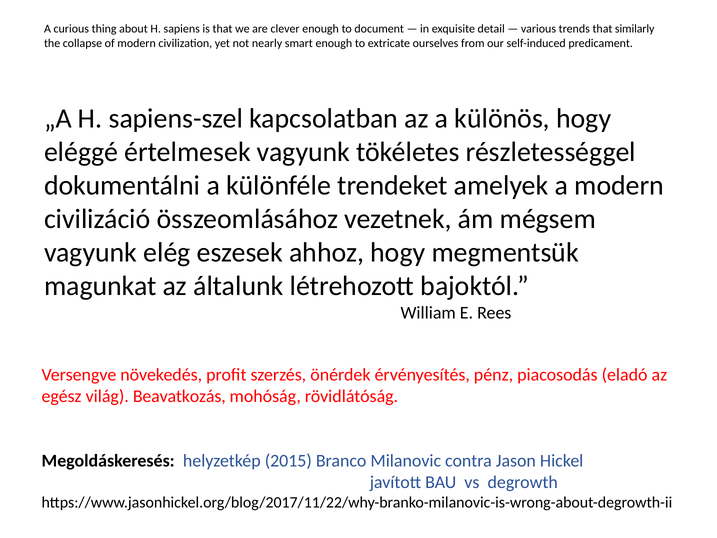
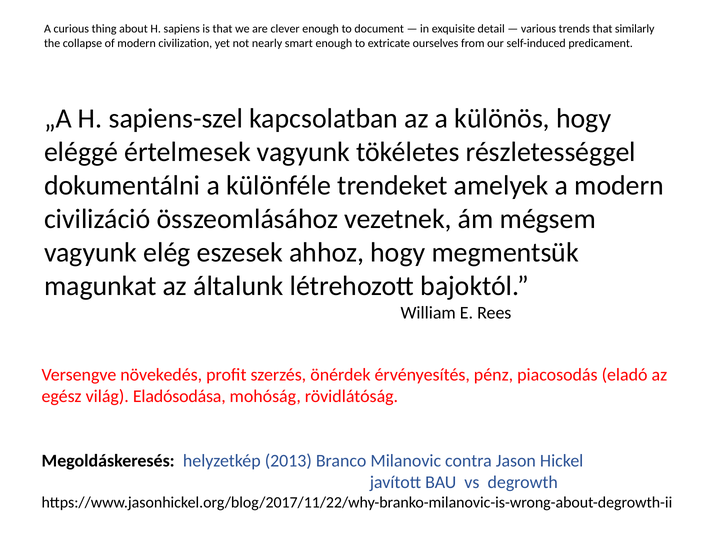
Beavatkozás: Beavatkozás -> Eladósodása
2015: 2015 -> 2013
